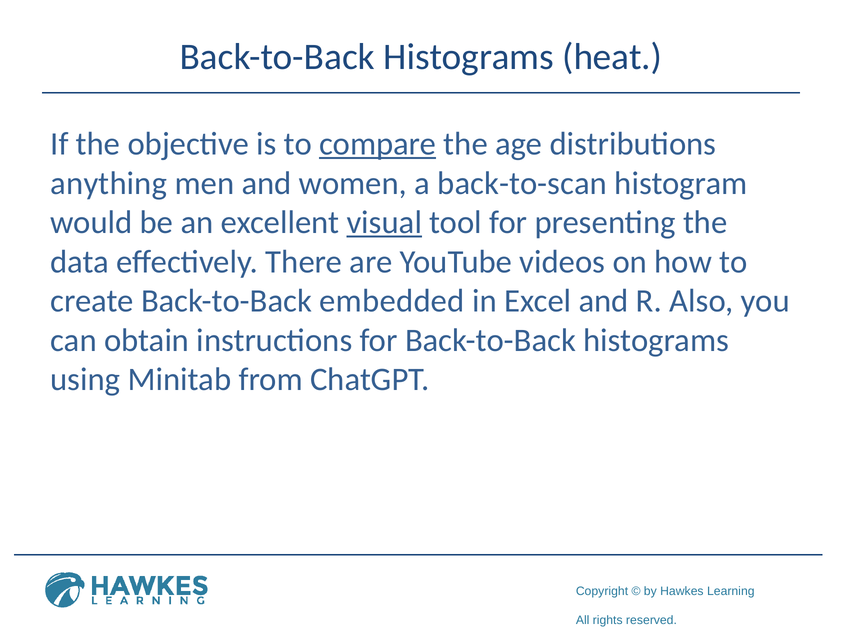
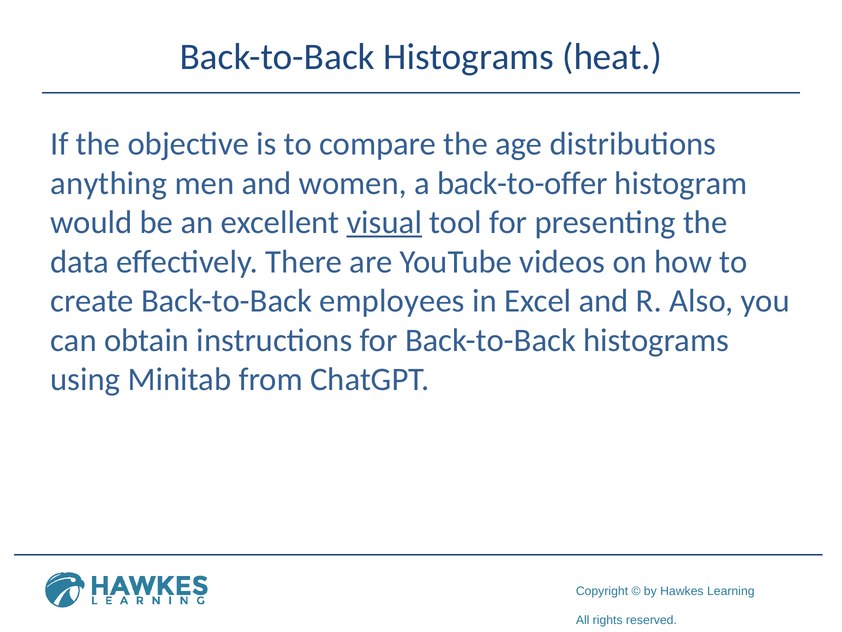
compare underline: present -> none
back-to-scan: back-to-scan -> back-to-offer
embedded: embedded -> employees
